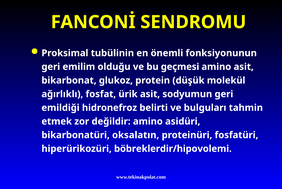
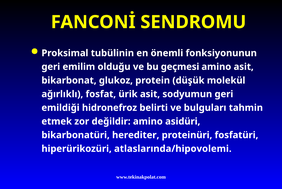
oksalatın: oksalatın -> herediter
böbreklerdir/hipovolemi: böbreklerdir/hipovolemi -> atlaslarında/hipovolemi
